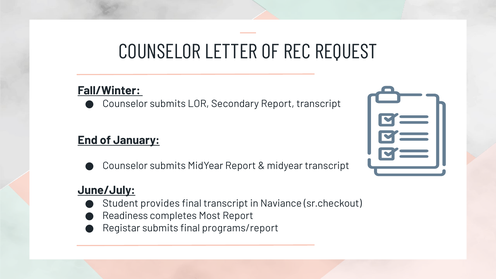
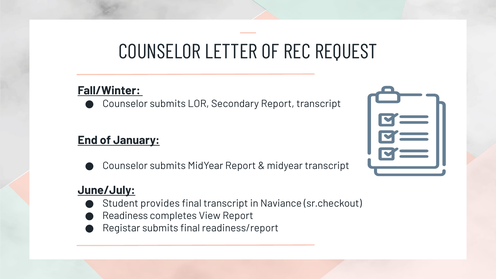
Most: Most -> View
programs/report: programs/report -> readiness/report
